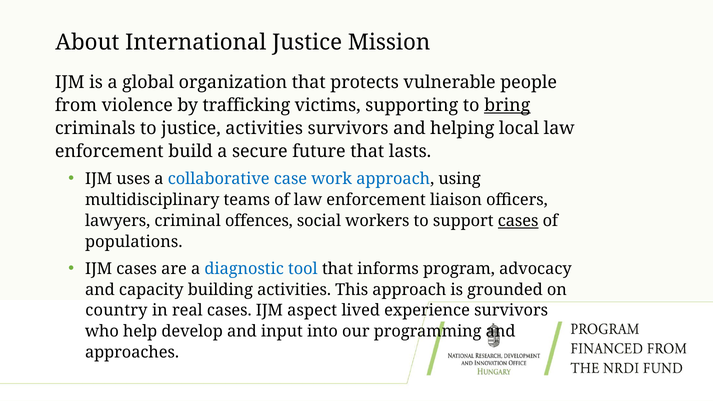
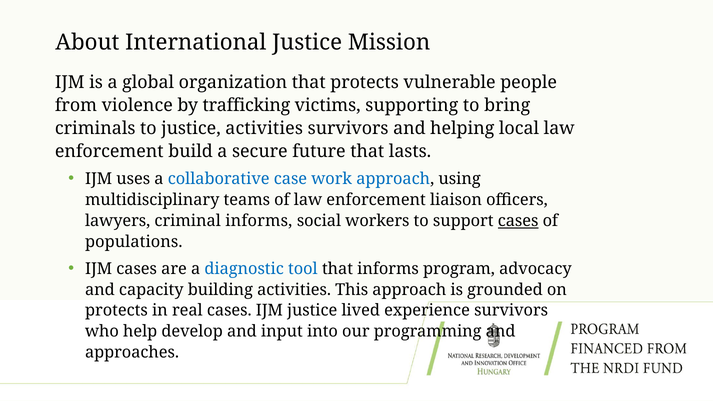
bring underline: present -> none
criminal offences: offences -> informs
country at (116, 311): country -> protects
IJM aspect: aspect -> justice
